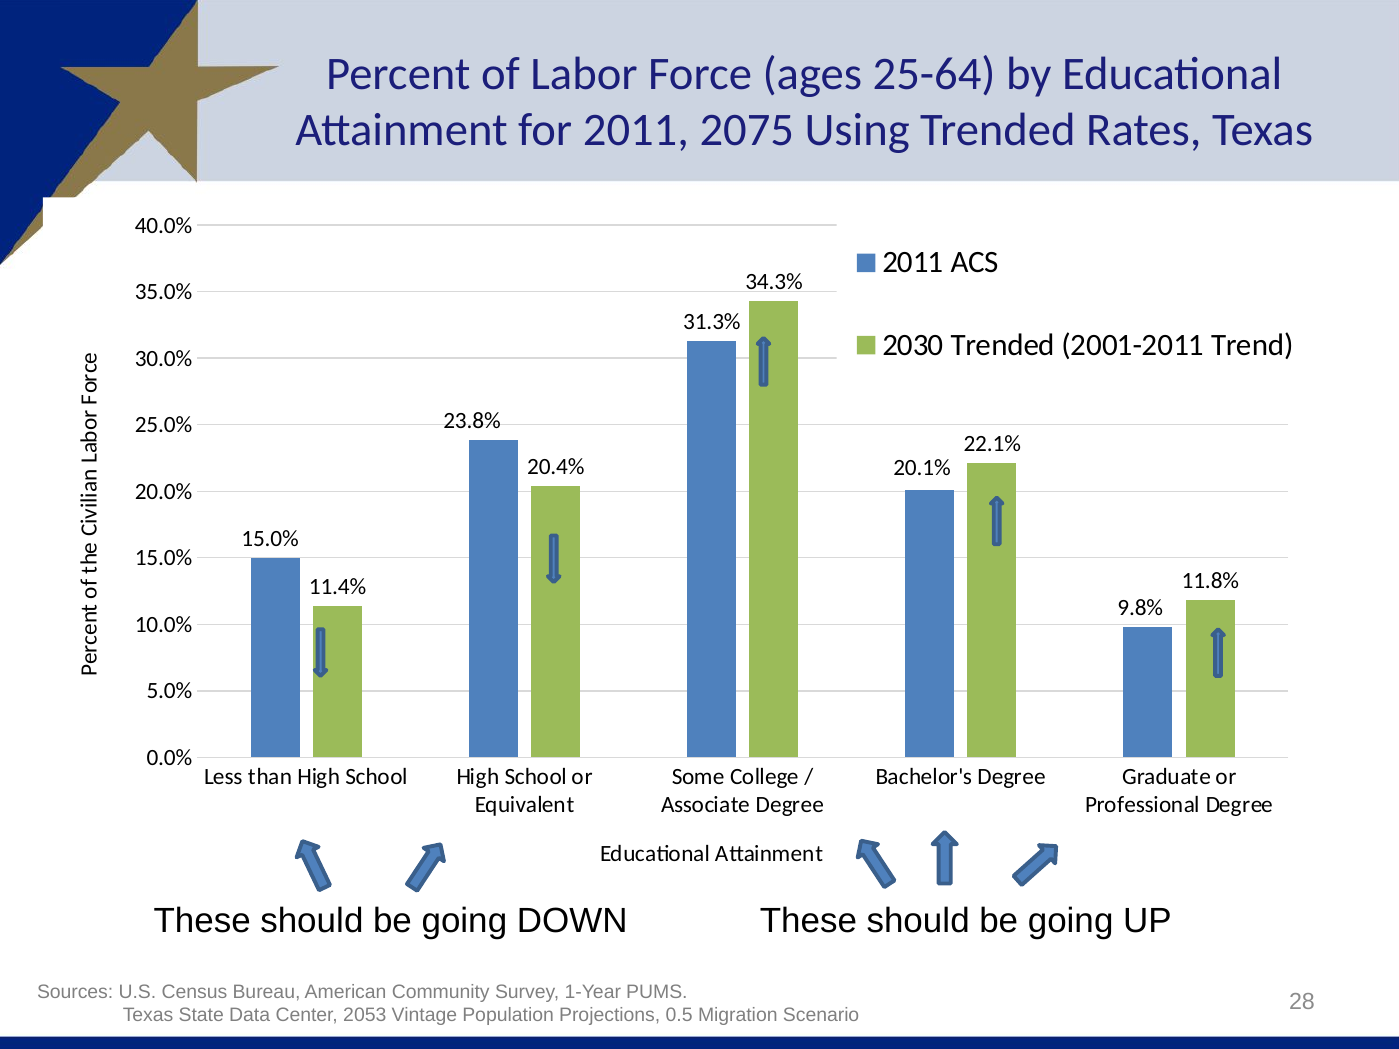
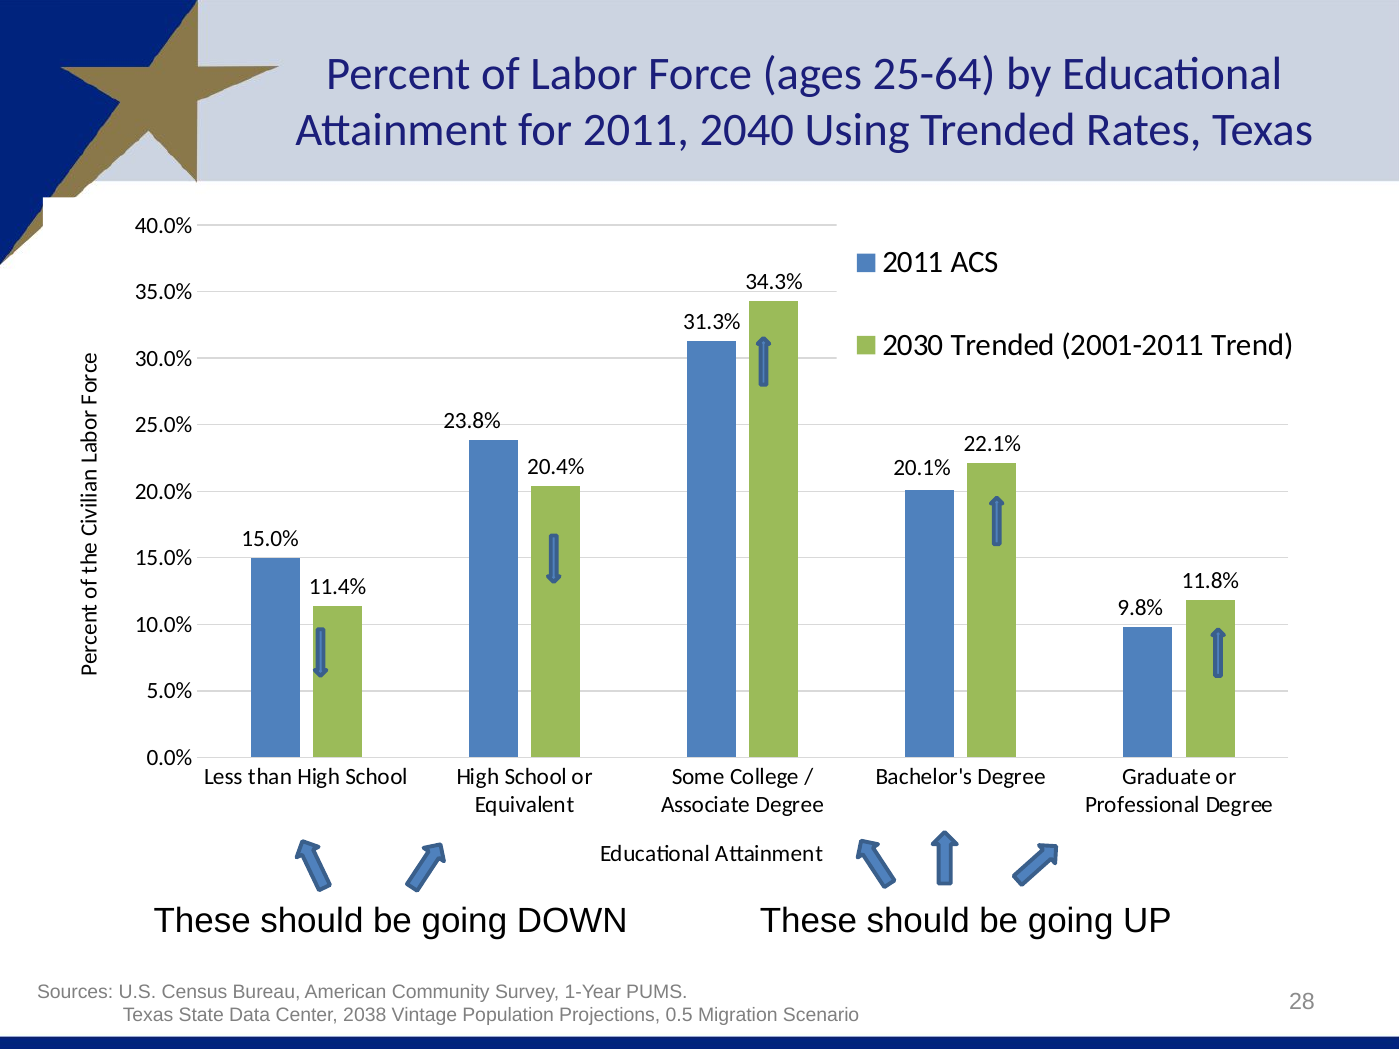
2075: 2075 -> 2040
2053: 2053 -> 2038
